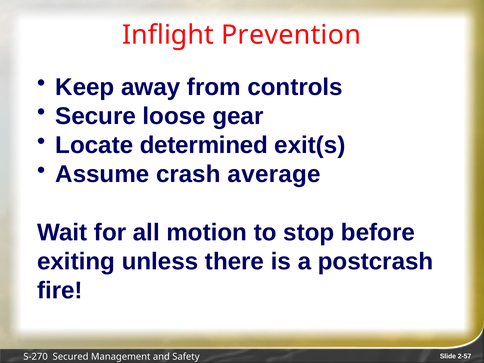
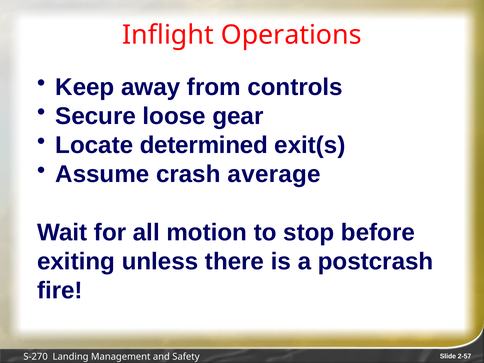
Prevention: Prevention -> Operations
Secured: Secured -> Landing
